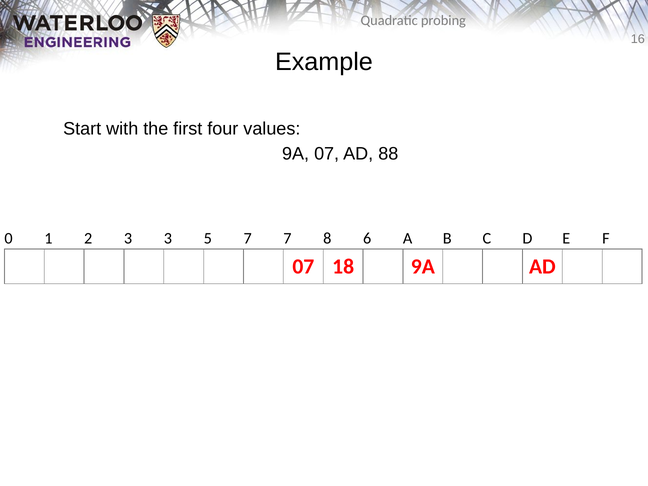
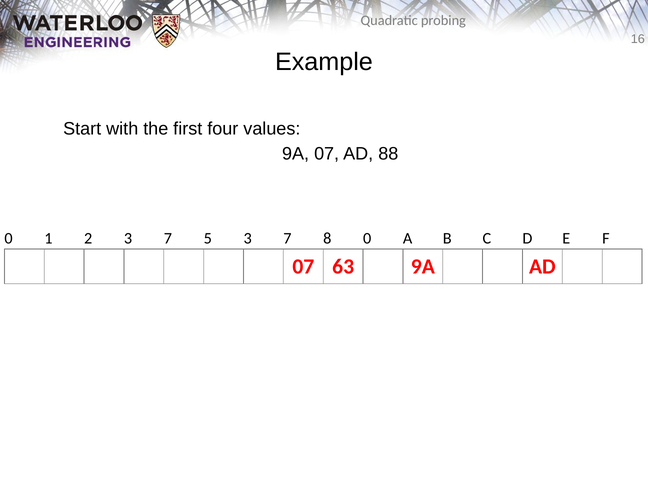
2 3 3: 3 -> 7
5 7: 7 -> 3
8 6: 6 -> 0
18: 18 -> 63
